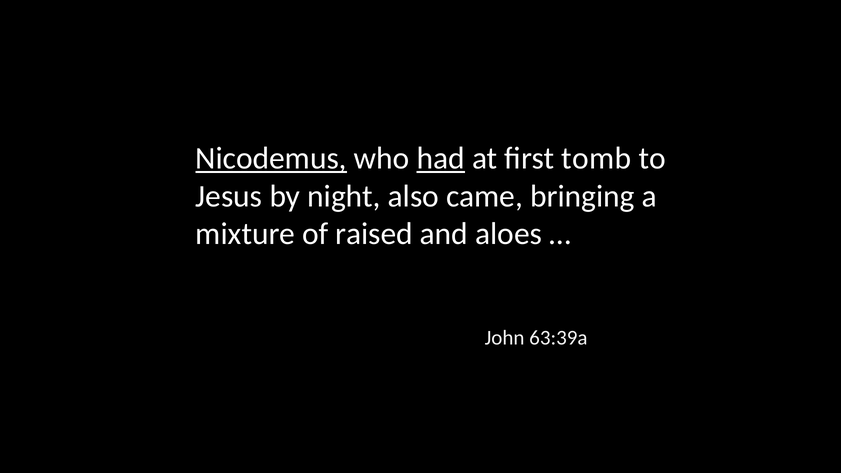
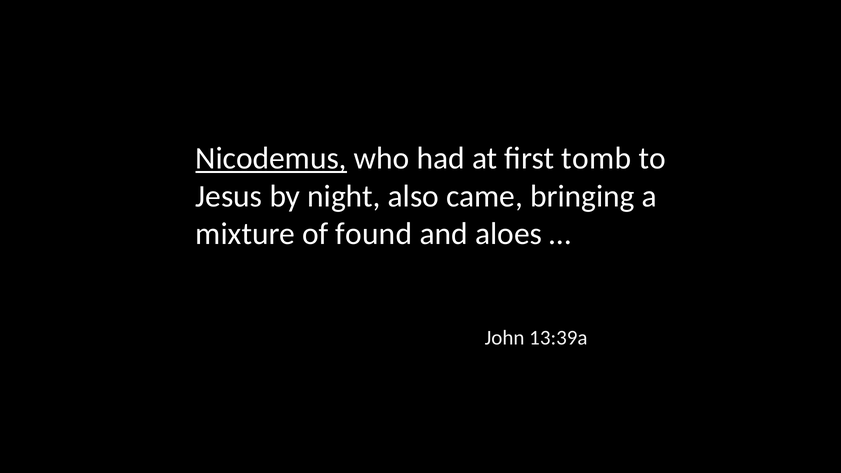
had underline: present -> none
raised: raised -> found
63:39a: 63:39a -> 13:39a
